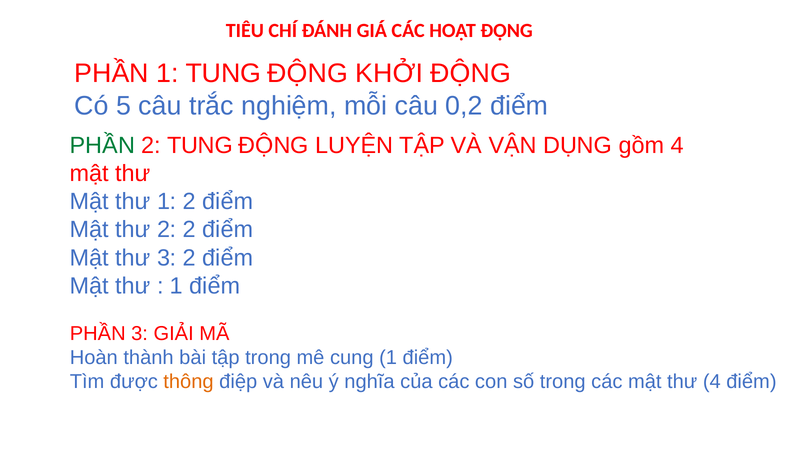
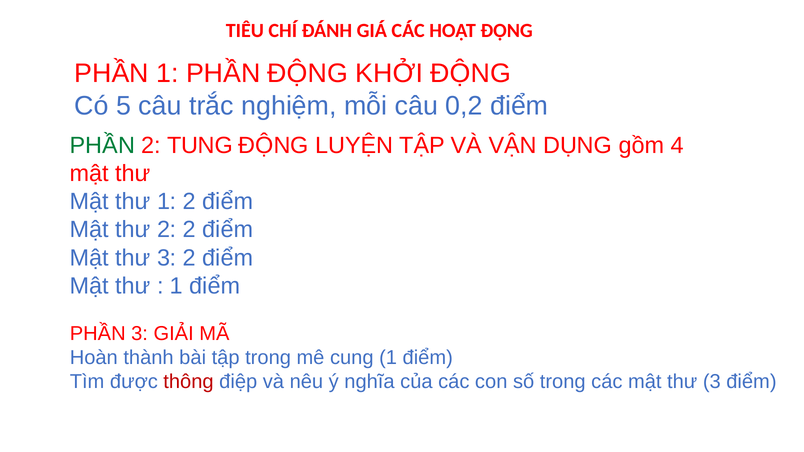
1 TUNG: TUNG -> PHẦN
thông colour: orange -> red
các mật thư 4: 4 -> 3
